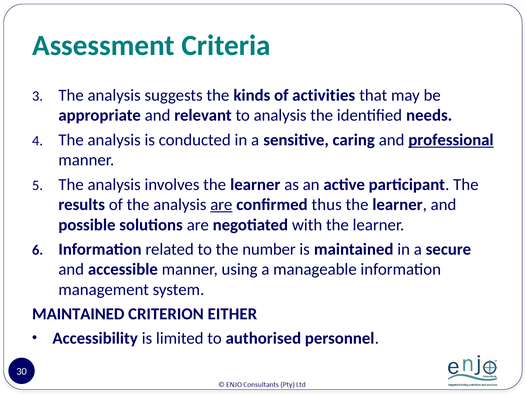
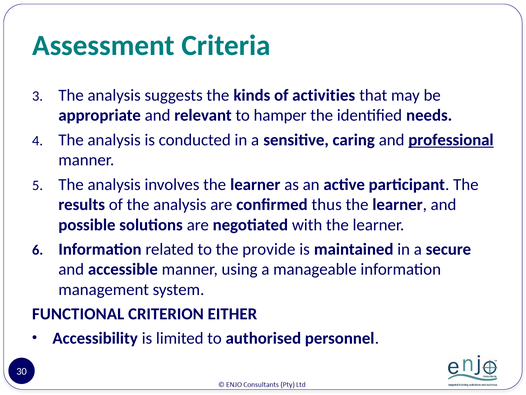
to analysis: analysis -> hamper
are at (221, 204) underline: present -> none
number: number -> provide
MAINTAINED at (78, 314): MAINTAINED -> FUNCTIONAL
